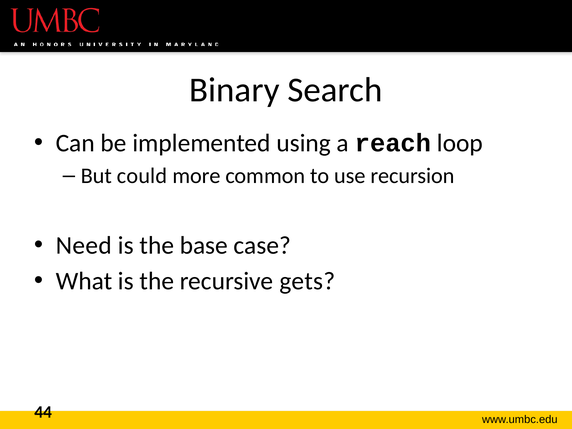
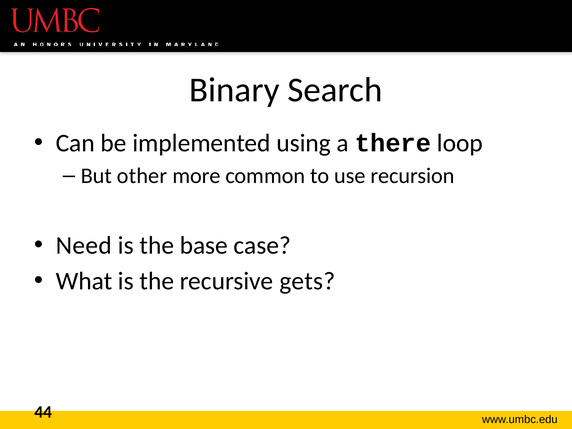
reach: reach -> there
could: could -> other
